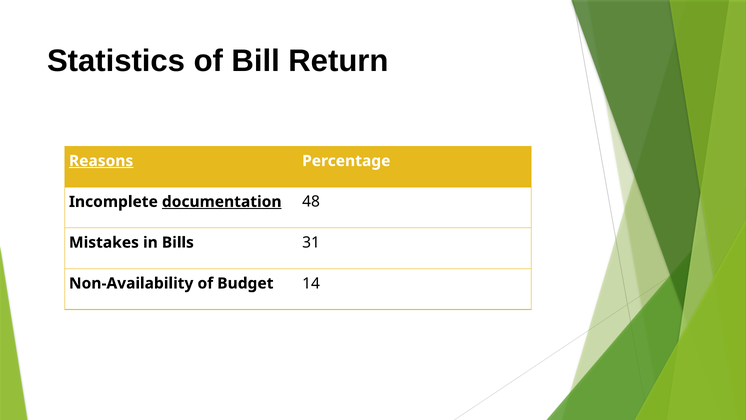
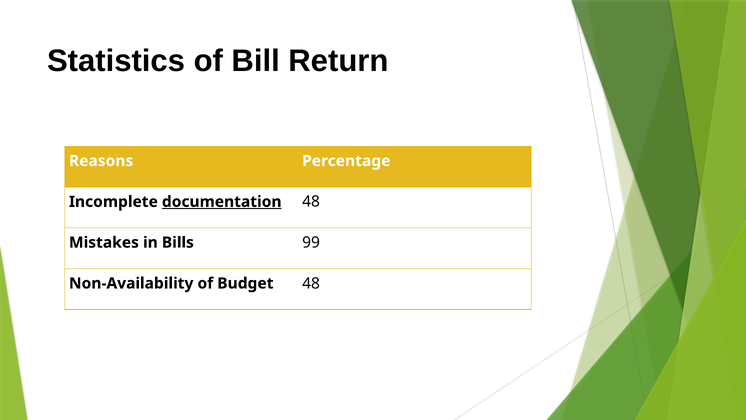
Reasons underline: present -> none
31: 31 -> 99
Budget 14: 14 -> 48
